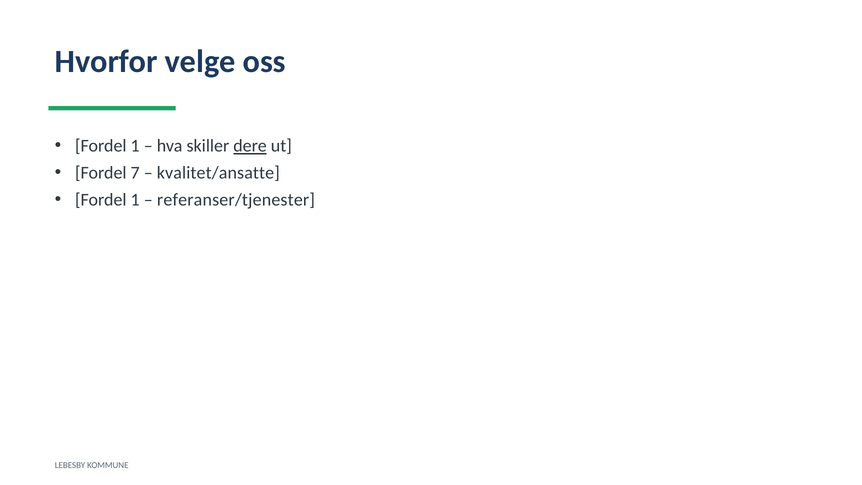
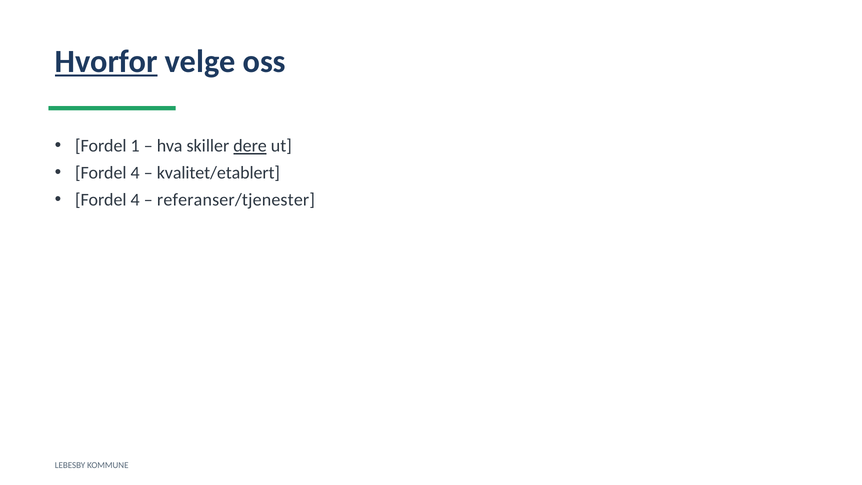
Hvorfor underline: none -> present
7 at (135, 173): 7 -> 4
kvalitet/ansatte: kvalitet/ansatte -> kvalitet/etablert
1 at (135, 200): 1 -> 4
